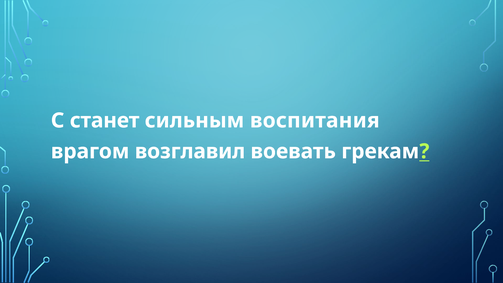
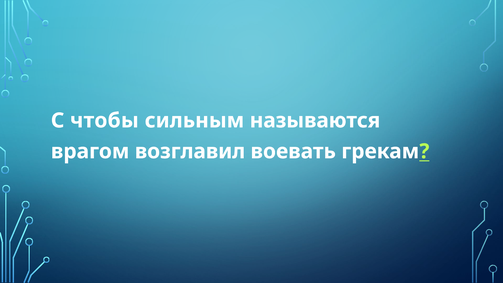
станет: станет -> чтобы
воспитания: воспитания -> называются
